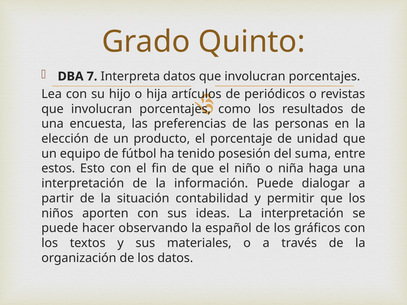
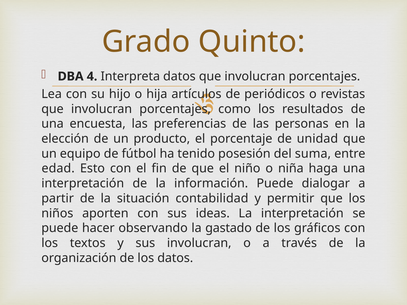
7: 7 -> 4
estos: estos -> edad
español: español -> gastado
sus materiales: materiales -> involucran
